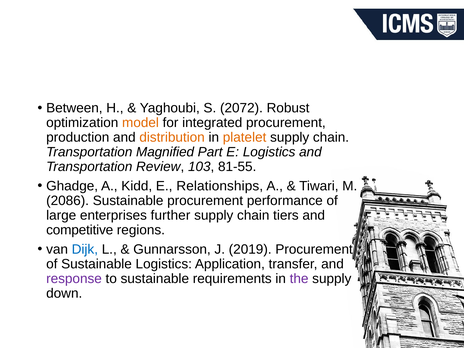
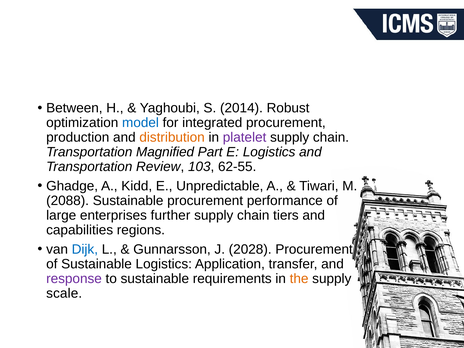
2072: 2072 -> 2014
model colour: orange -> blue
platelet colour: orange -> purple
81-55: 81-55 -> 62-55
Relationships: Relationships -> Unpredictable
2086: 2086 -> 2088
competitive: competitive -> capabilities
2019: 2019 -> 2028
the colour: purple -> orange
down: down -> scale
